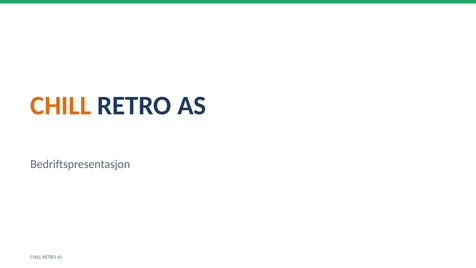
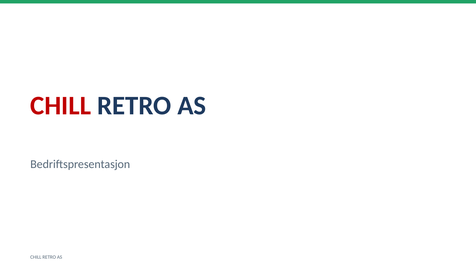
CHILL at (61, 106) colour: orange -> red
